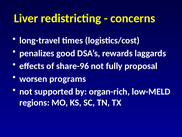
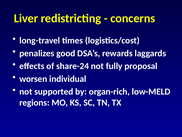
share-96: share-96 -> share-24
programs: programs -> individual
